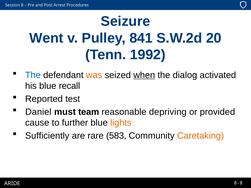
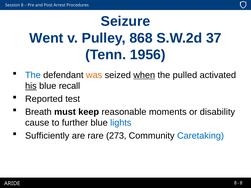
841: 841 -> 868
20: 20 -> 37
1992: 1992 -> 1956
dialog: dialog -> pulled
his underline: none -> present
Daniel: Daniel -> Breath
team: team -> keep
depriving: depriving -> moments
provided: provided -> disability
lights colour: orange -> blue
583: 583 -> 273
Caretaking colour: orange -> blue
